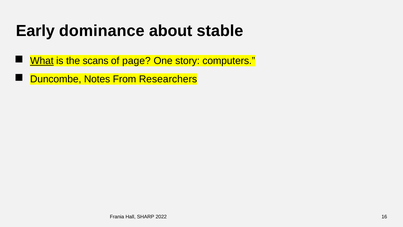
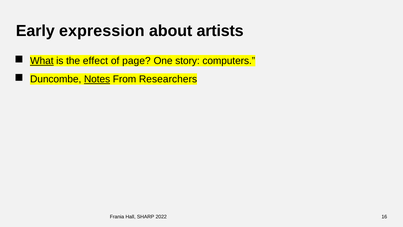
dominance: dominance -> expression
stable: stable -> artists
scans: scans -> effect
Notes underline: none -> present
